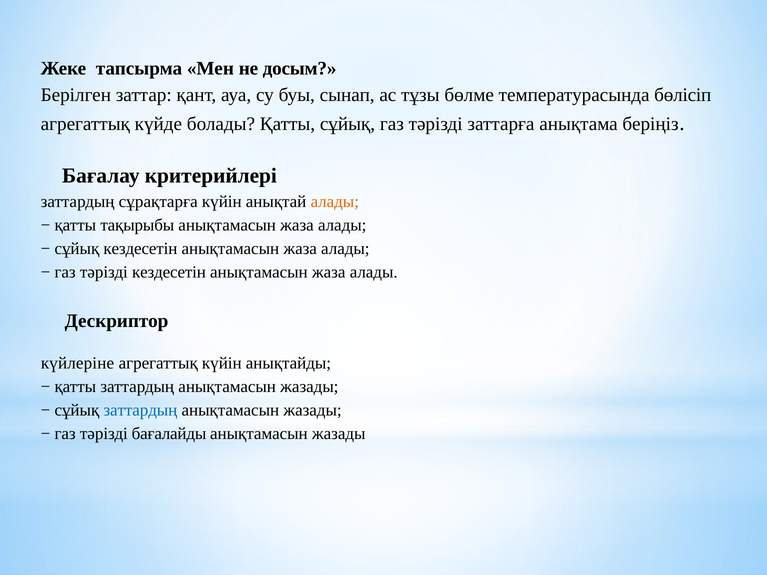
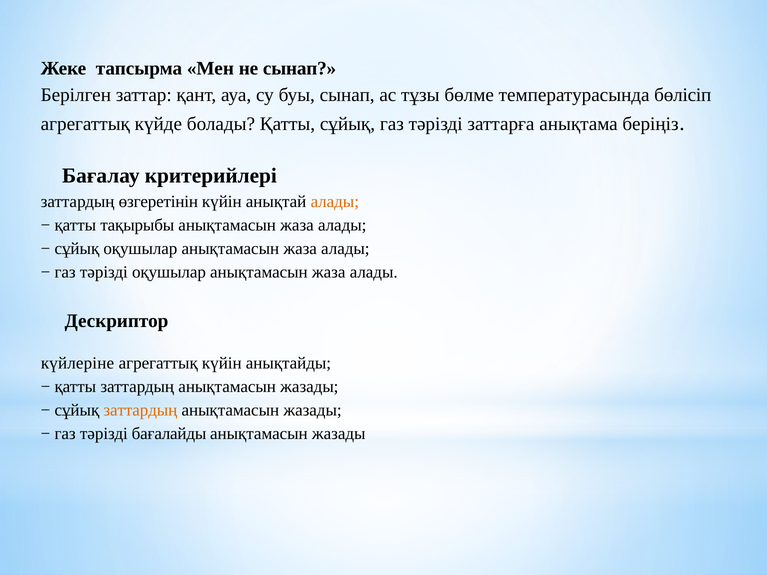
не досым: досым -> сынап
сұрақтарға: сұрақтарға -> өзгеретінін
сұйық кездесетін: кездесетін -> оқушылар
тәрізді кездесетін: кездесетін -> оқушылар
заттардың at (140, 410) colour: blue -> orange
